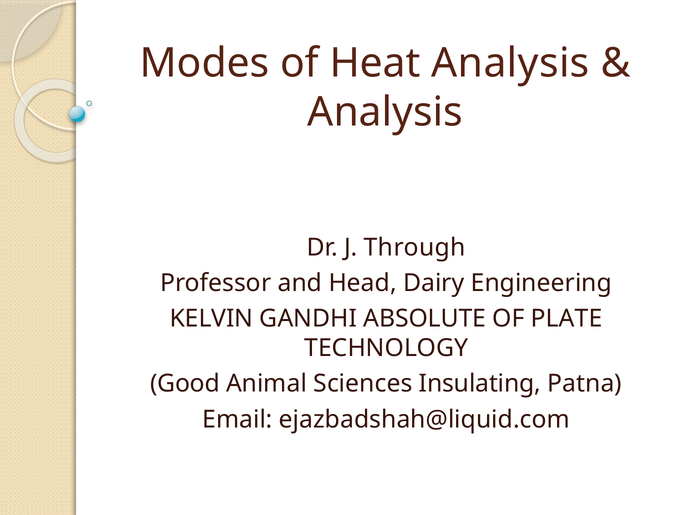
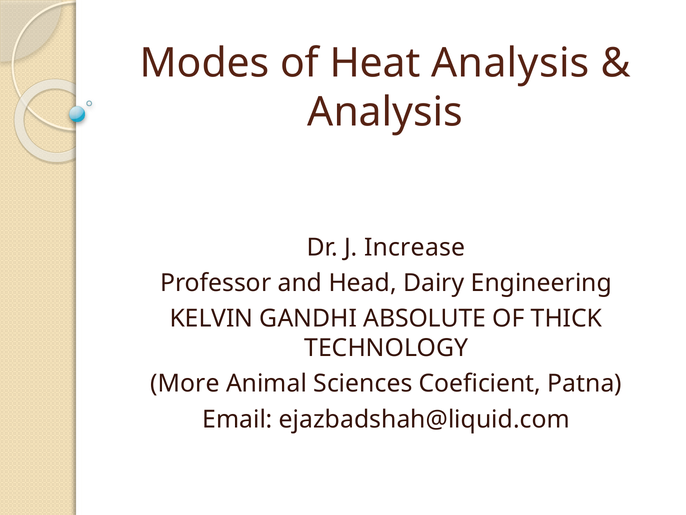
Through: Through -> Increase
PLATE: PLATE -> THICK
Good: Good -> More
Insulating: Insulating -> Coeficient
